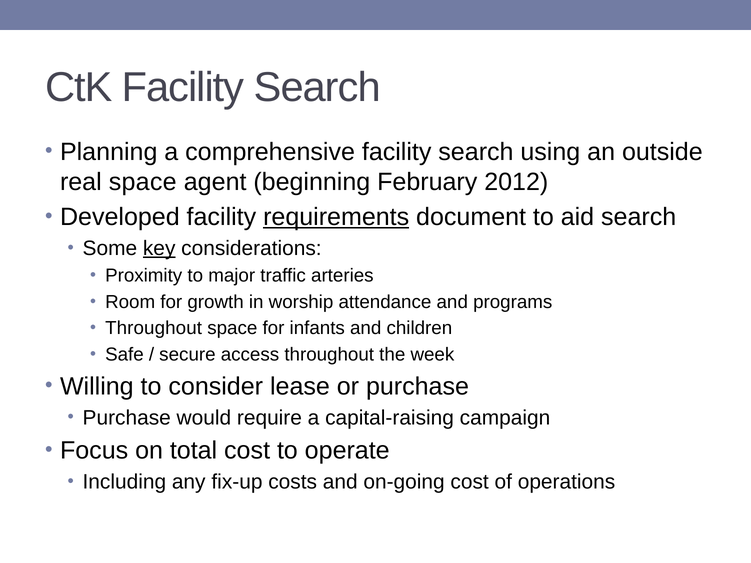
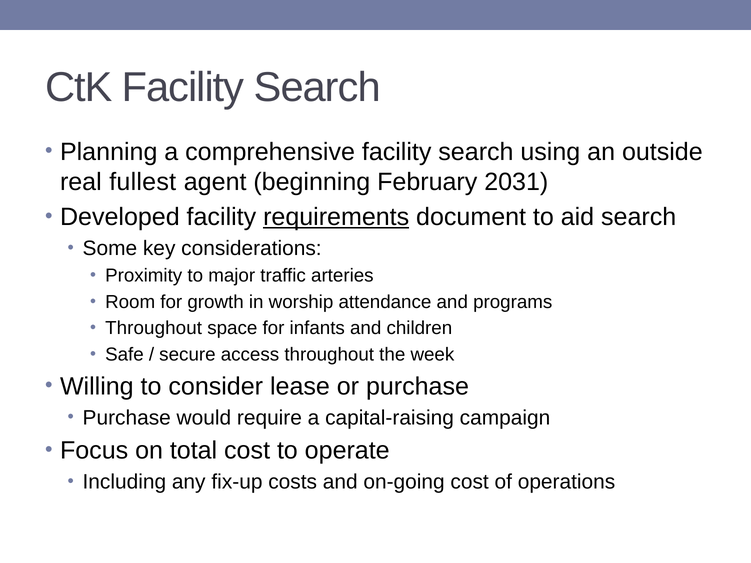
real space: space -> fullest
2012: 2012 -> 2031
key underline: present -> none
